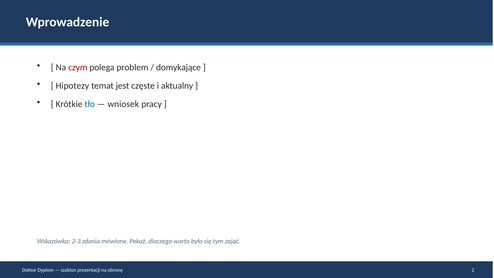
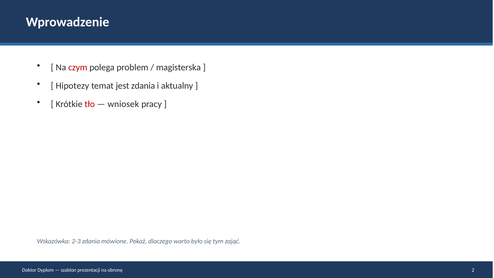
domykające: domykające -> magisterska
jest częste: częste -> zdania
tło colour: blue -> red
